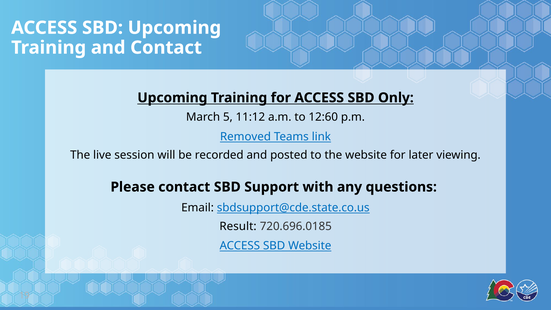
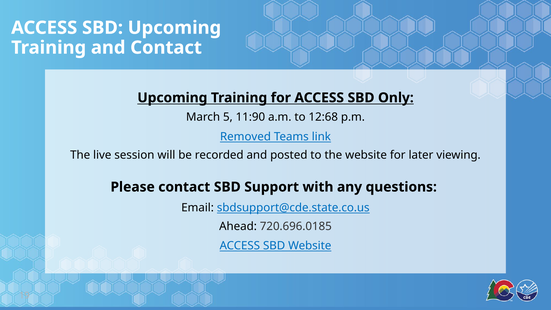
11:12: 11:12 -> 11:90
12:60: 12:60 -> 12:68
Result: Result -> Ahead
